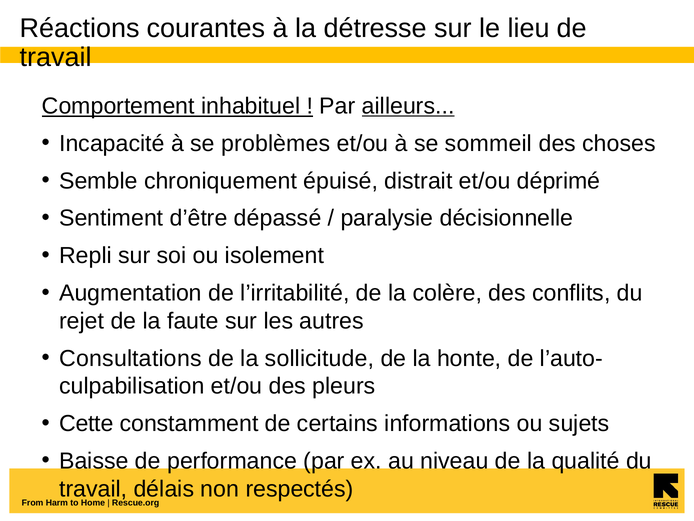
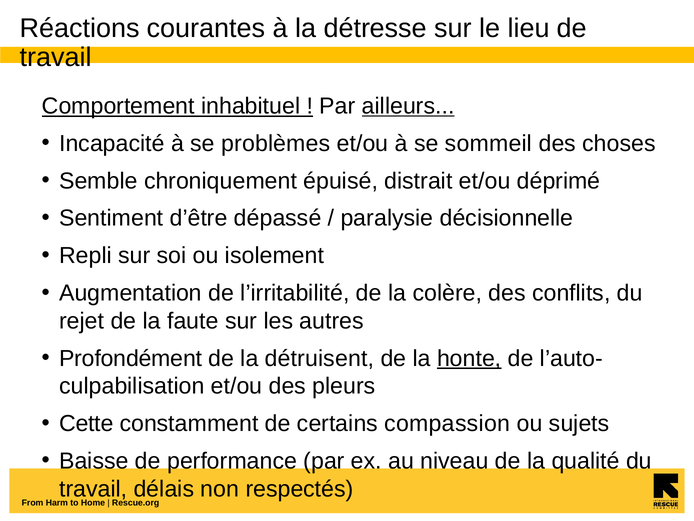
Consultations: Consultations -> Profondément
sollicitude: sollicitude -> détruisent
honte underline: none -> present
informations: informations -> compassion
